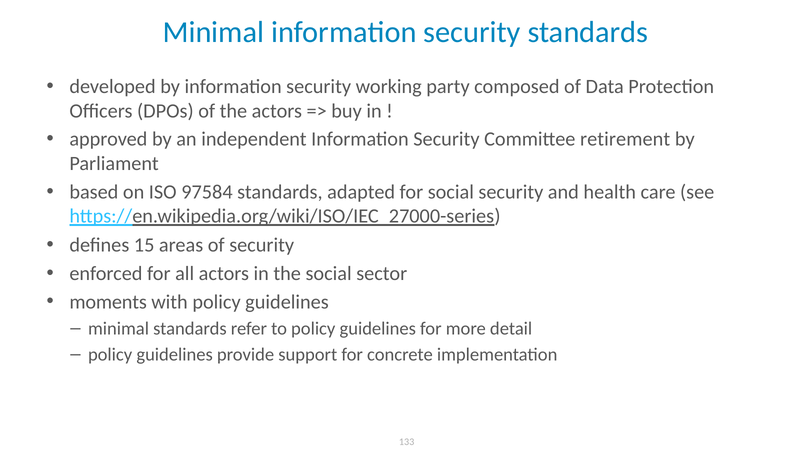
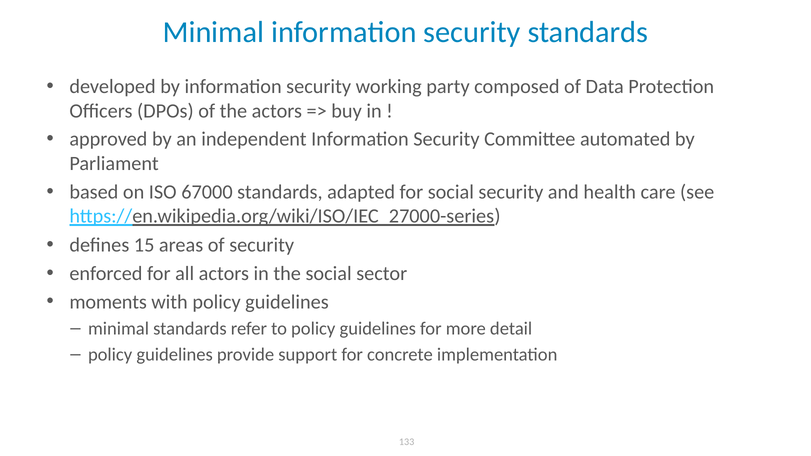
retirement: retirement -> automated
97584: 97584 -> 67000
